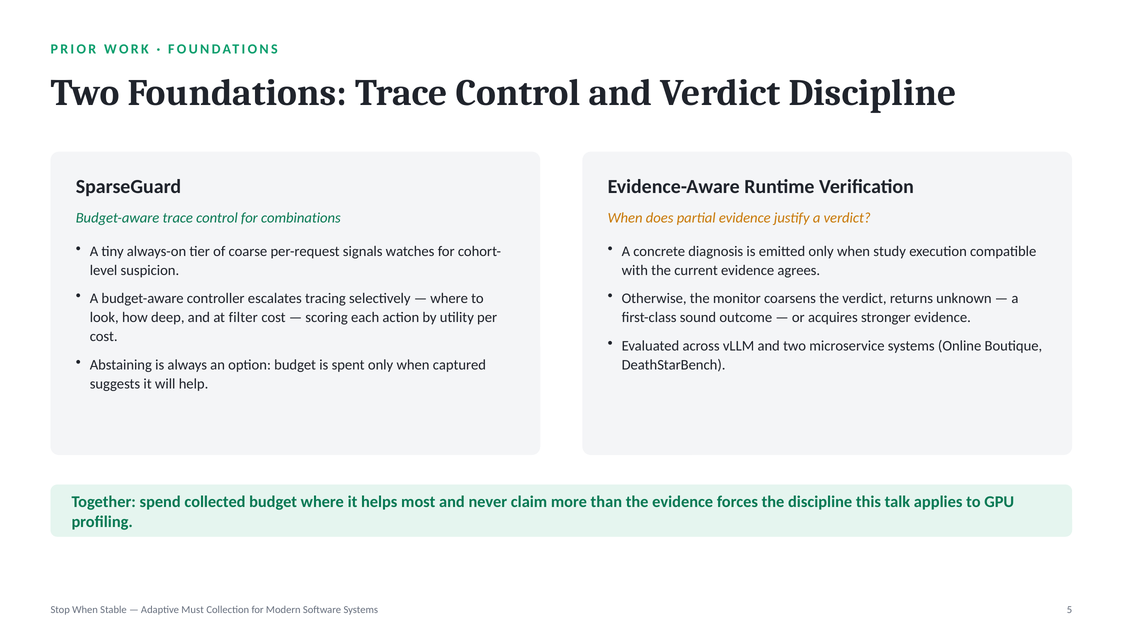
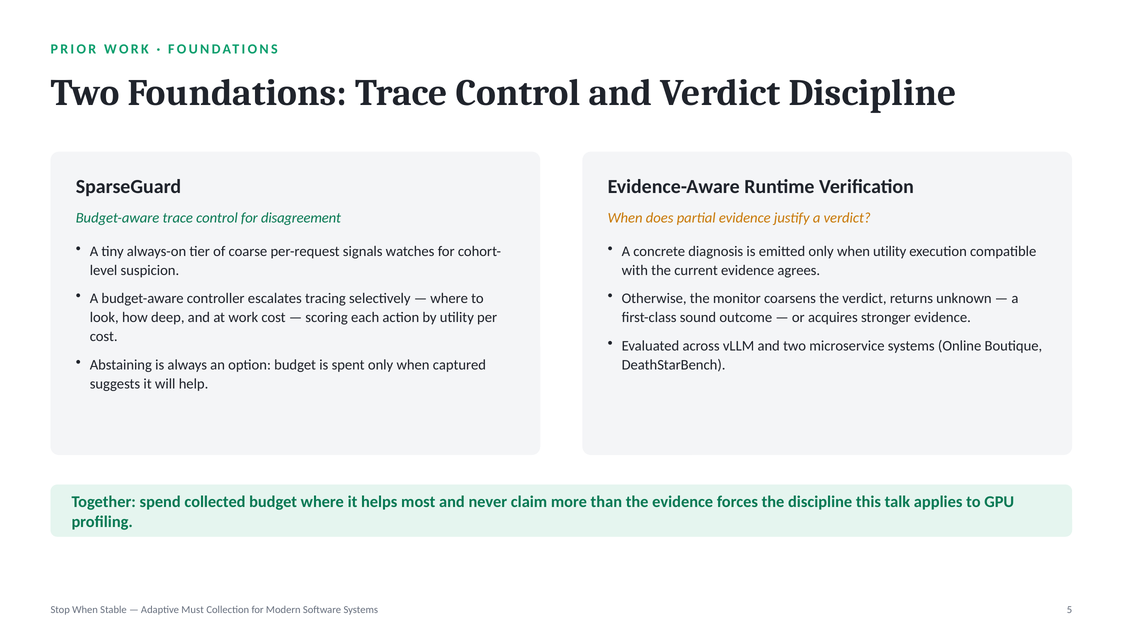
combinations: combinations -> disagreement
when study: study -> utility
at filter: filter -> work
